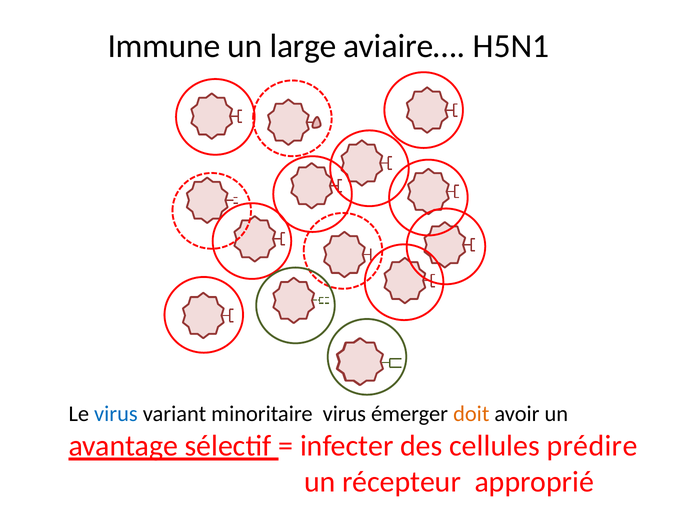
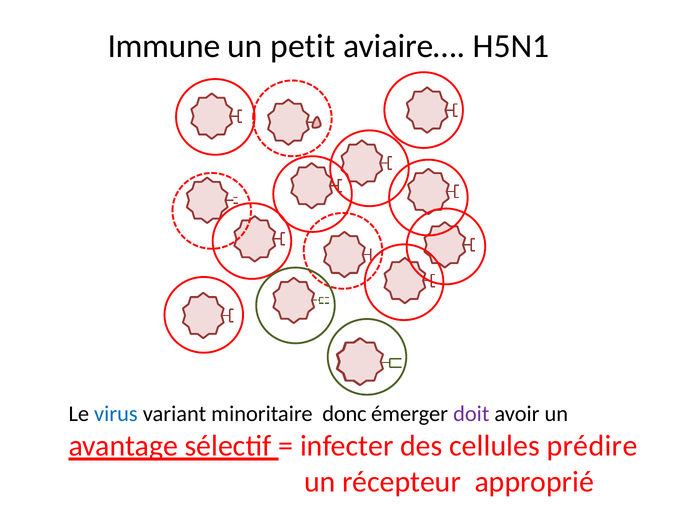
large: large -> petit
minoritaire virus: virus -> donc
doit colour: orange -> purple
